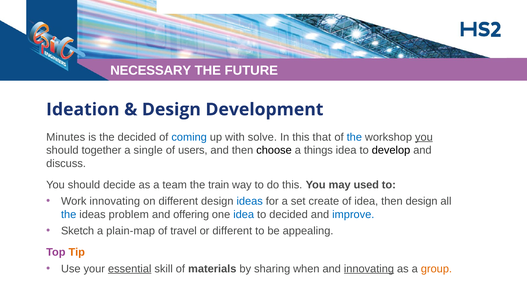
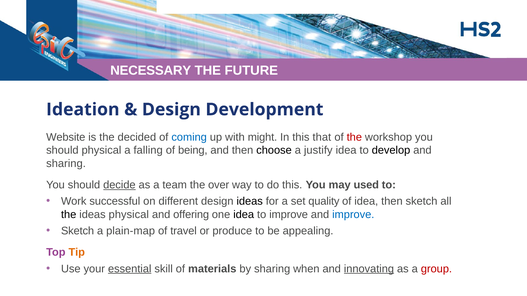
Minutes: Minutes -> Website
solve: solve -> might
the at (354, 137) colour: blue -> red
you at (424, 137) underline: present -> none
should together: together -> physical
single: single -> falling
users: users -> being
things: things -> justify
discuss at (66, 164): discuss -> sharing
decide underline: none -> present
train: train -> over
Work innovating: innovating -> successful
ideas at (250, 202) colour: blue -> black
create: create -> quality
then design: design -> sketch
the at (69, 215) colour: blue -> black
ideas problem: problem -> physical
idea at (244, 215) colour: blue -> black
to decided: decided -> improve
or different: different -> produce
group colour: orange -> red
